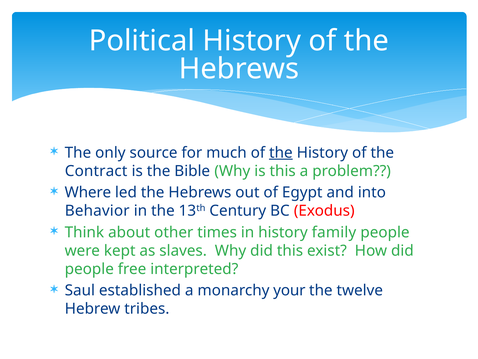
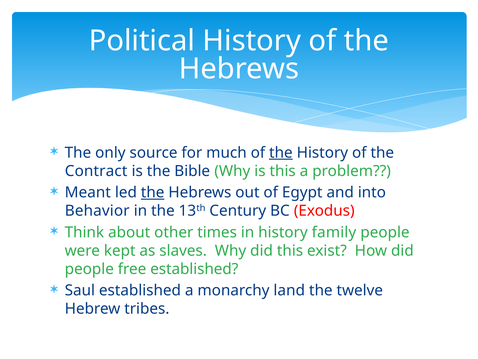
Where: Where -> Meant
the at (153, 192) underline: none -> present
free interpreted: interpreted -> established
your: your -> land
